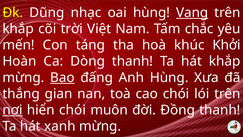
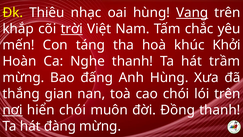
Dũng: Dũng -> Thiêu
trời underline: none -> present
Dòng: Dòng -> Nghe
hát khắp: khắp -> trầm
Bao underline: present -> none
xanh: xanh -> đàng
